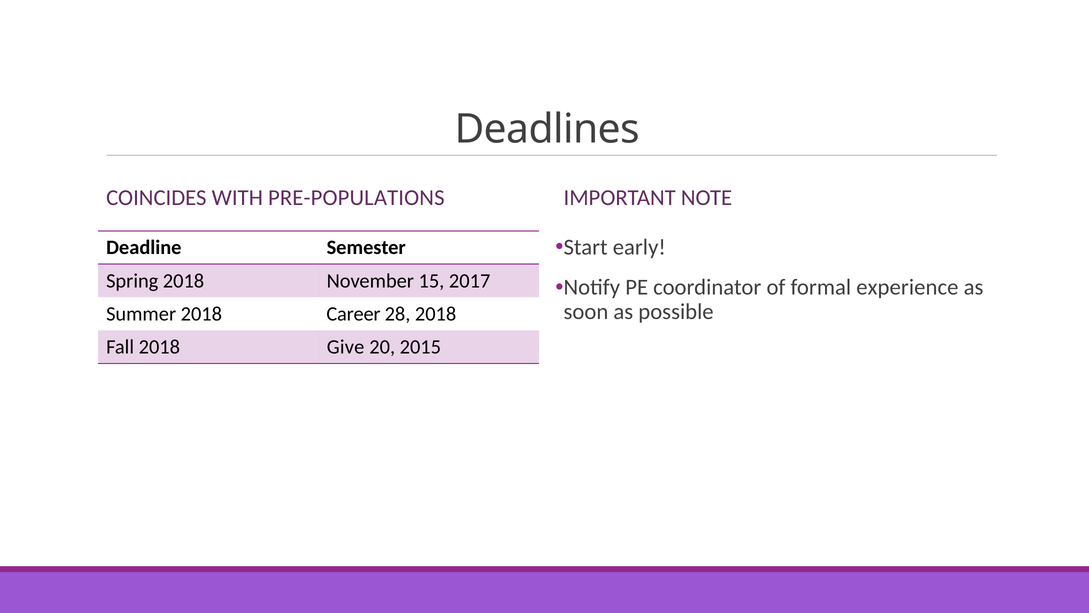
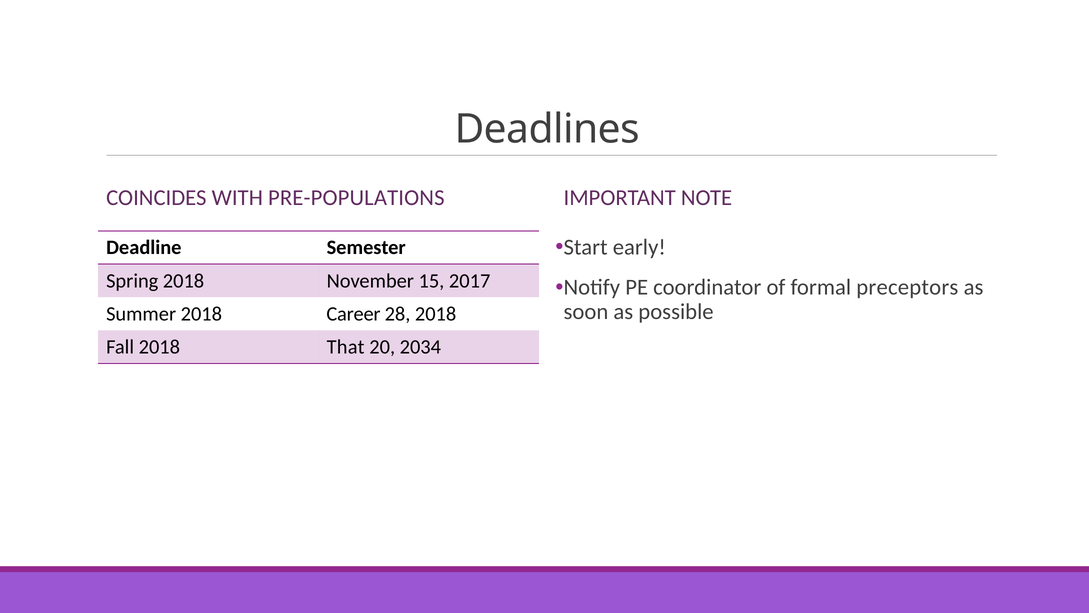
experience: experience -> preceptors
Give: Give -> That
2015: 2015 -> 2034
